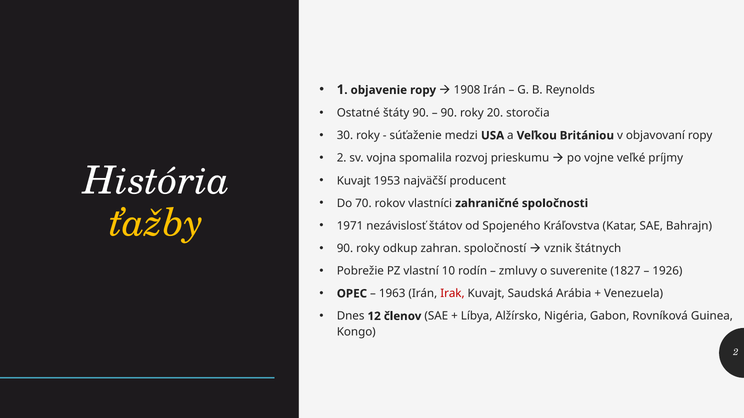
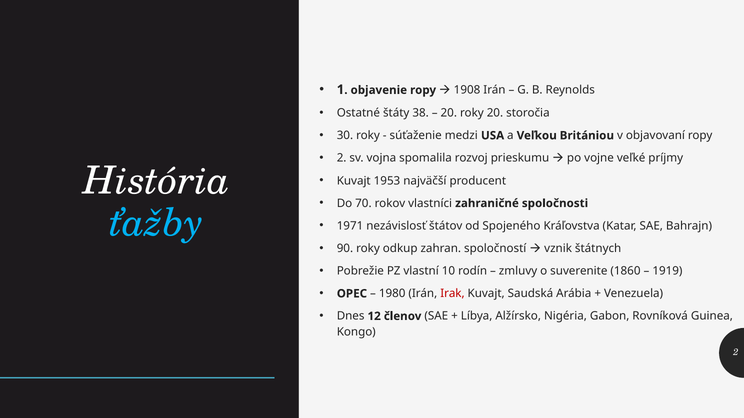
štáty 90: 90 -> 38
90 at (449, 113): 90 -> 20
ťažby colour: yellow -> light blue
1827: 1827 -> 1860
1926: 1926 -> 1919
1963: 1963 -> 1980
